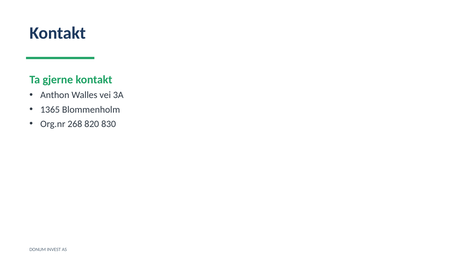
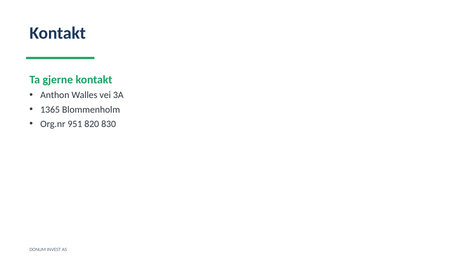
268: 268 -> 951
